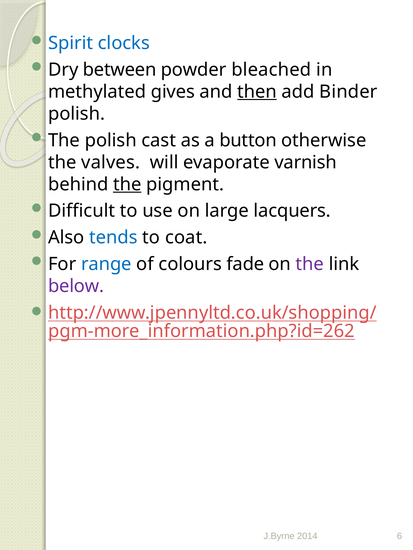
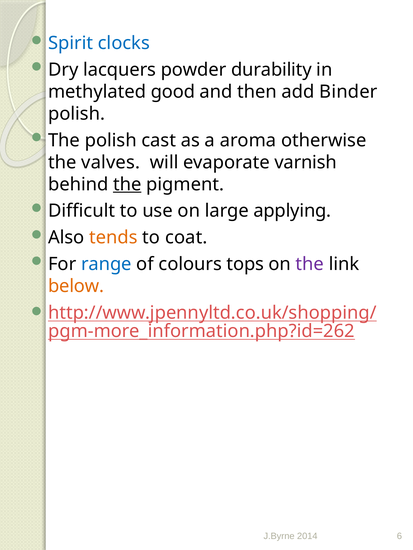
between: between -> lacquers
bleached: bleached -> durability
gives: gives -> good
then underline: present -> none
button: button -> aroma
lacquers: lacquers -> applying
tends colour: blue -> orange
fade: fade -> tops
below colour: purple -> orange
